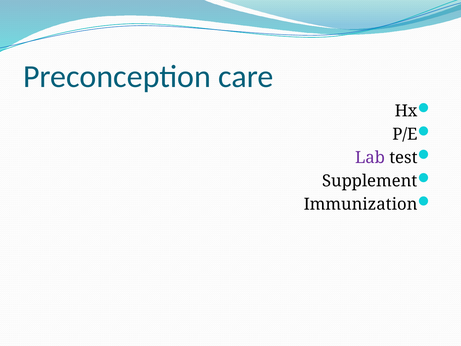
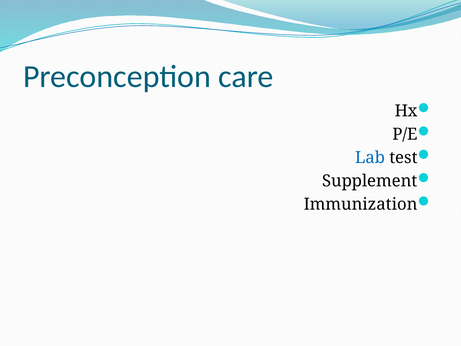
Lab colour: purple -> blue
